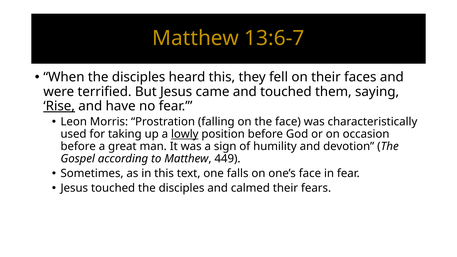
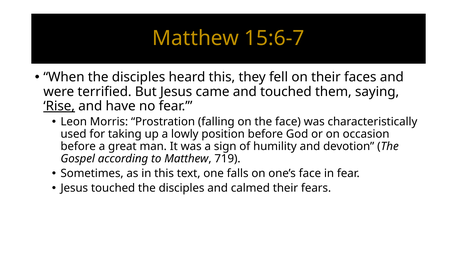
13:6-7: 13:6-7 -> 15:6-7
lowly underline: present -> none
449: 449 -> 719
